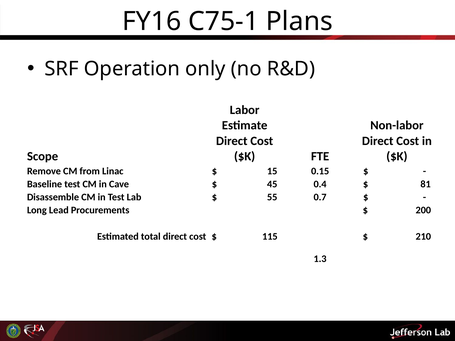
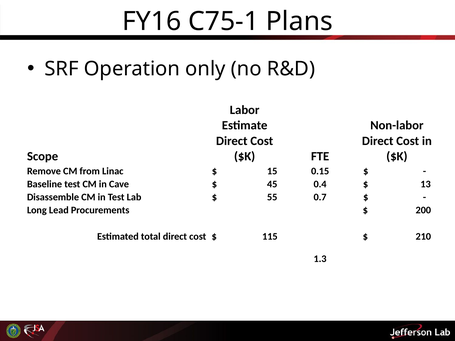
81: 81 -> 13
